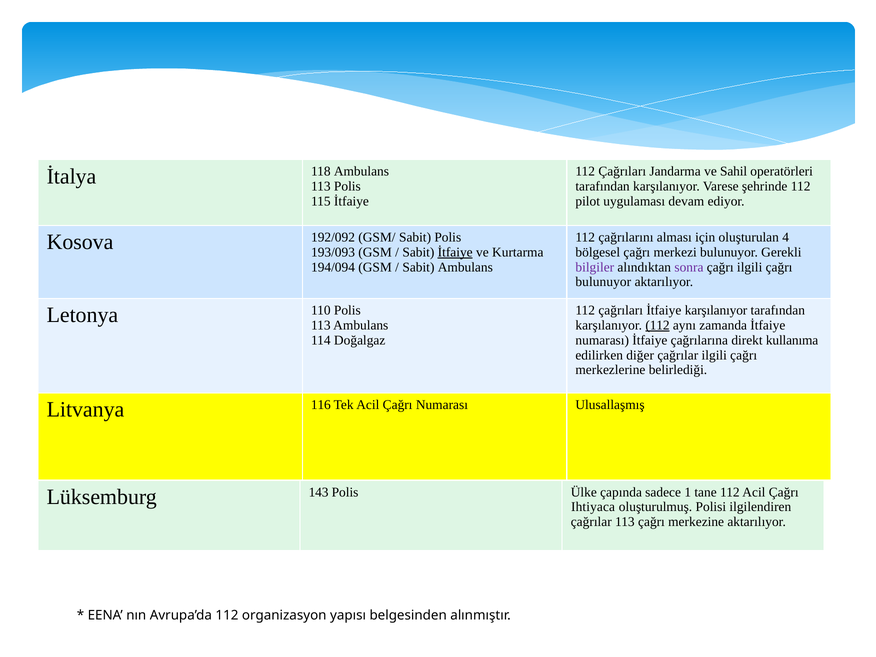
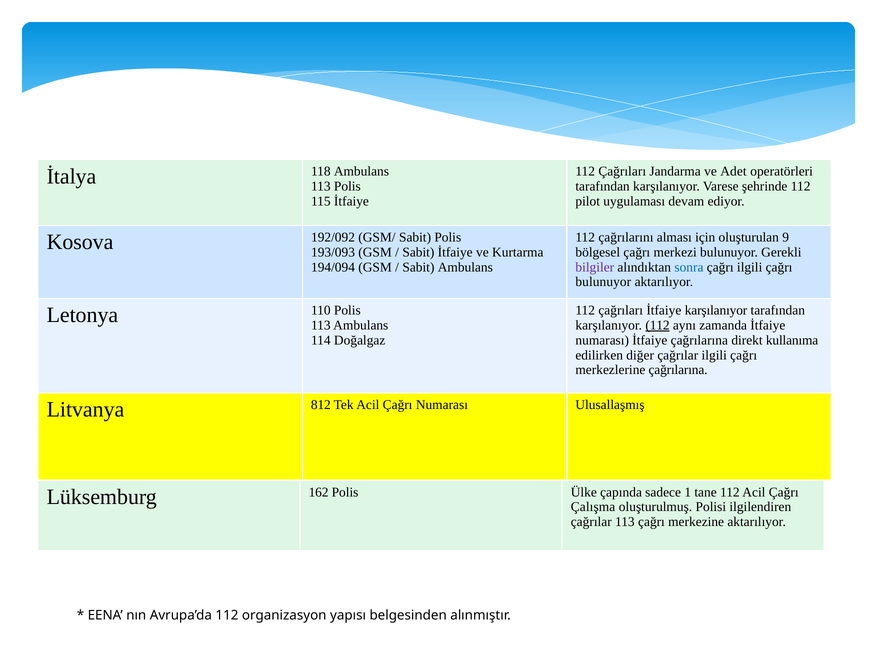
Sahil: Sahil -> Adet
4: 4 -> 9
İtfaiye at (455, 252) underline: present -> none
sonra colour: purple -> blue
merkezlerine belirlediği: belirlediği -> çağrılarına
116: 116 -> 812
143: 143 -> 162
Ihtiyaca: Ihtiyaca -> Çalışma
